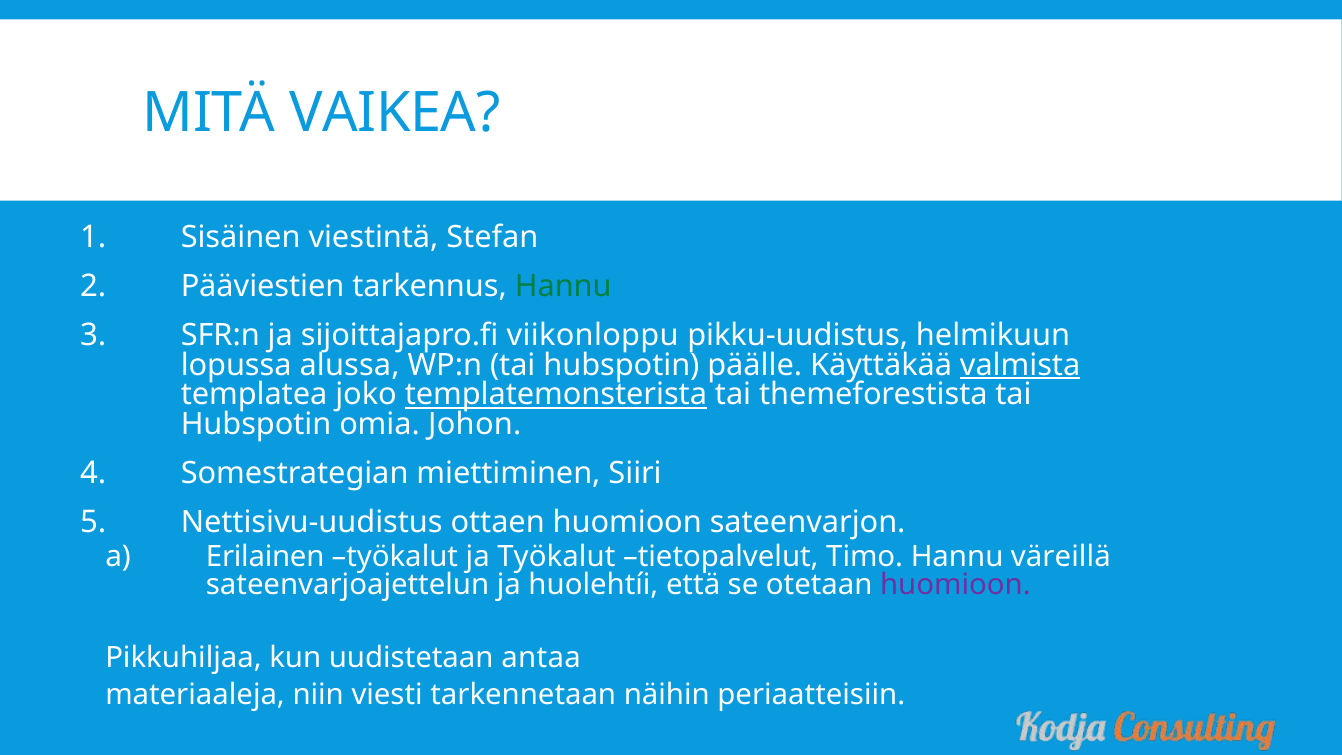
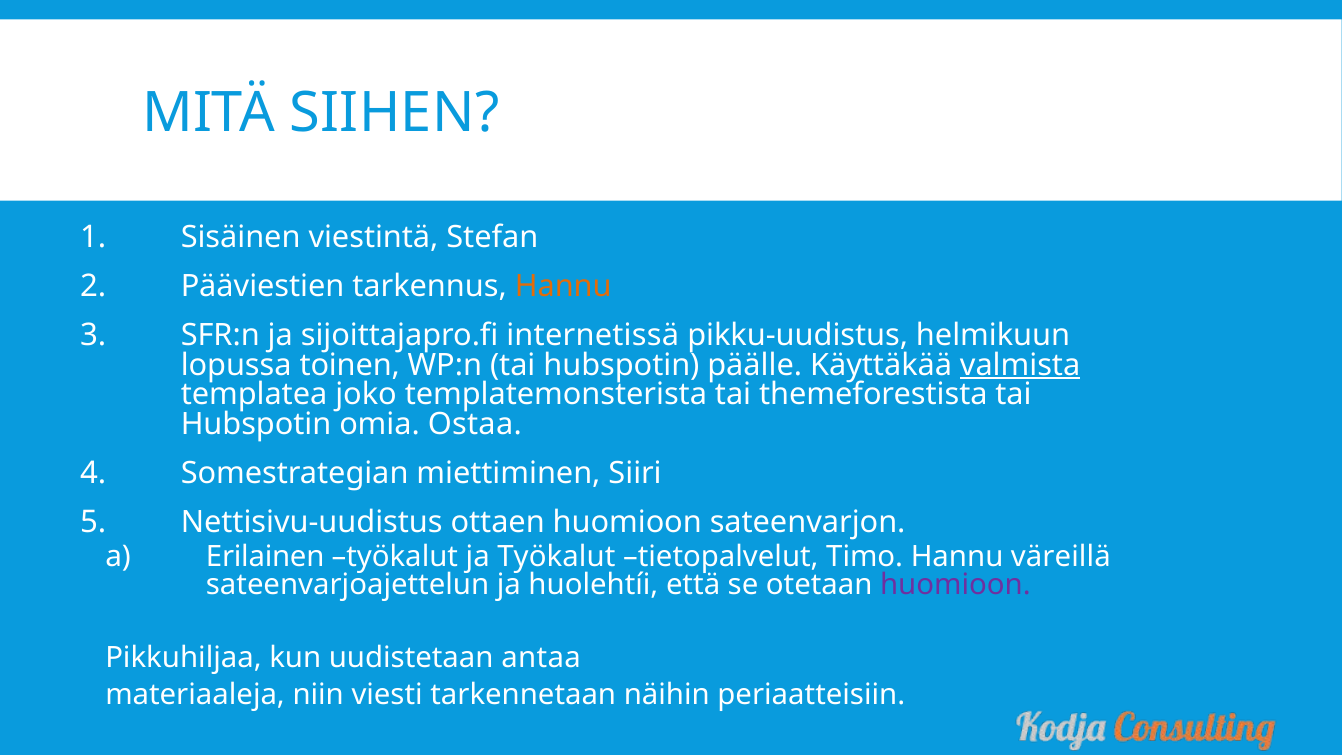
VAIKEA: VAIKEA -> SIIHEN
Hannu at (563, 286) colour: green -> orange
viikonloppu: viikonloppu -> internetissä
alussa: alussa -> toinen
templatemonsterista underline: present -> none
Johon: Johon -> Ostaa
